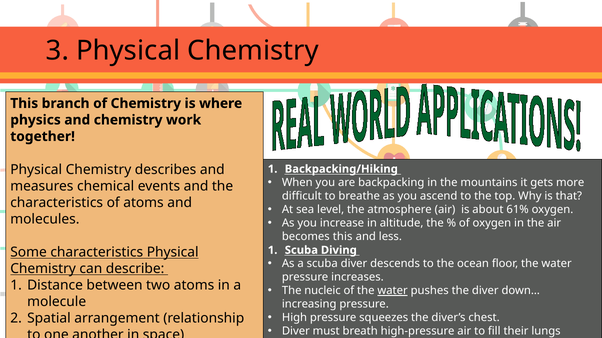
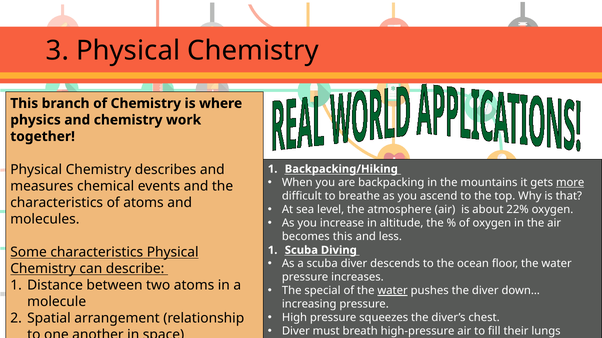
more underline: none -> present
61%: 61% -> 22%
nucleic: nucleic -> special
